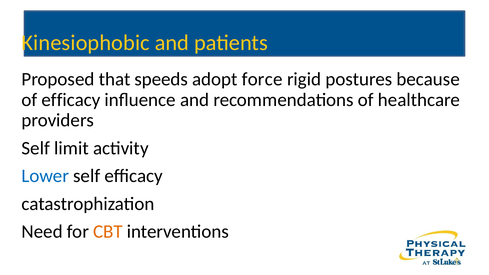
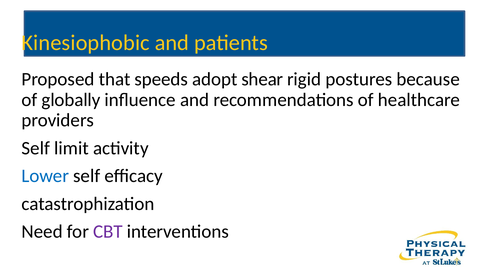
force: force -> shear
of efficacy: efficacy -> globally
CBT colour: orange -> purple
